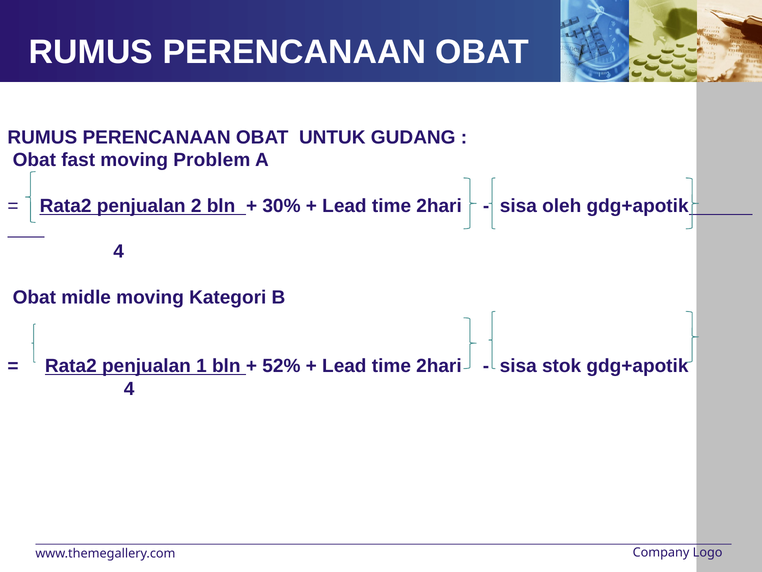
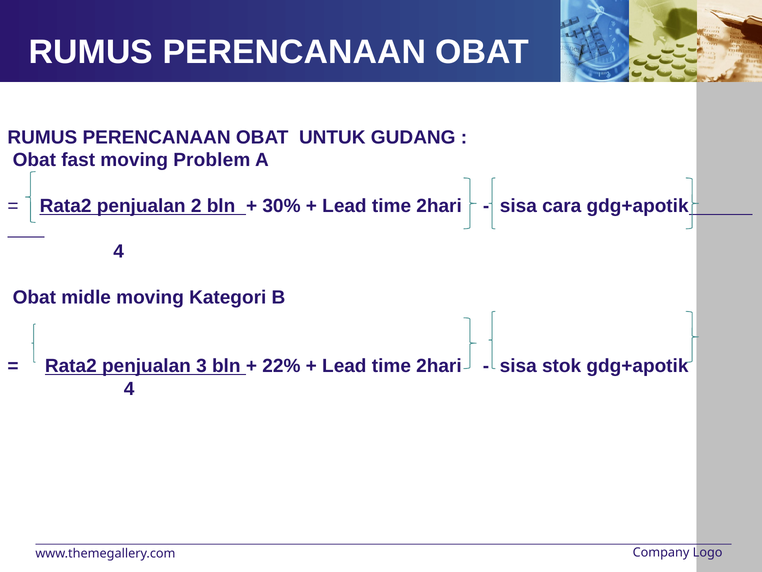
oleh: oleh -> cara
1: 1 -> 3
52%: 52% -> 22%
